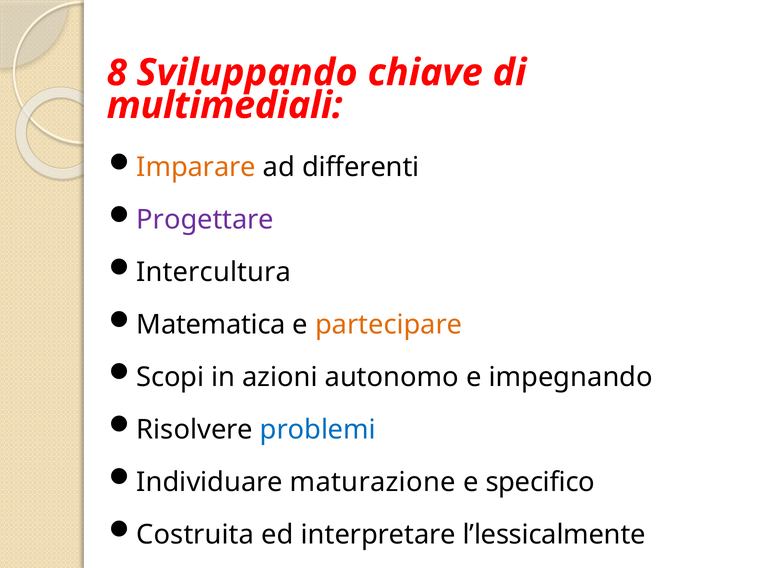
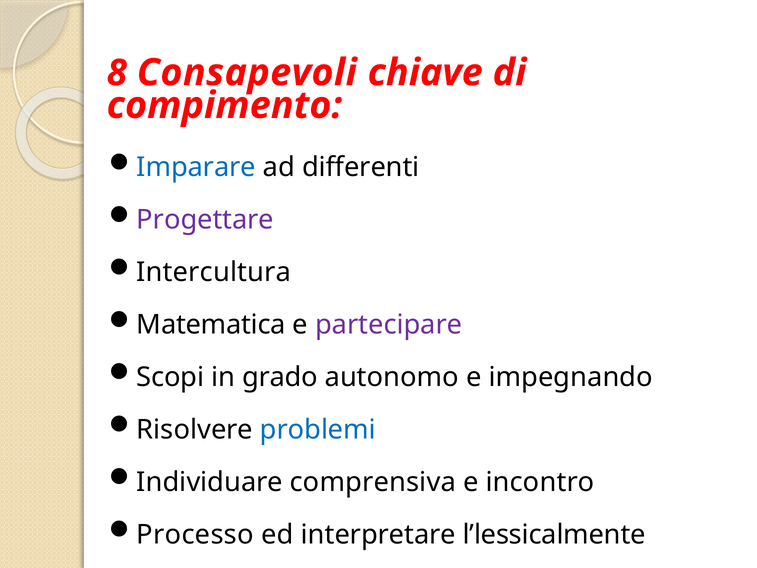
Sviluppando: Sviluppando -> Consapevoli
multimediali: multimediali -> compimento
Imparare colour: orange -> blue
partecipare colour: orange -> purple
azioni: azioni -> grado
maturazione: maturazione -> comprensiva
specifico: specifico -> incontro
Costruita: Costruita -> Processo
